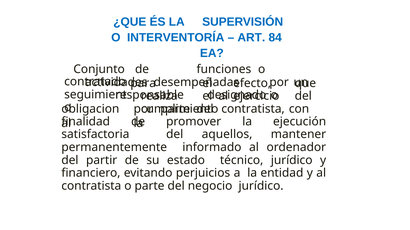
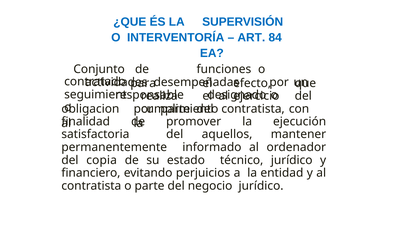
partir: partir -> copia
